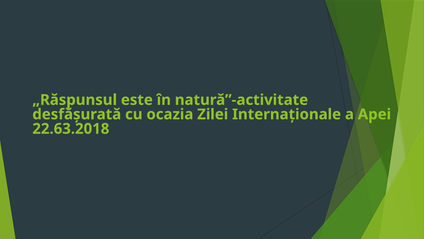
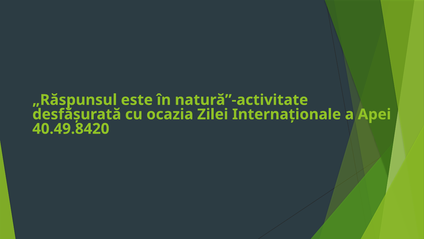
22.63.2018: 22.63.2018 -> 40.49.8420
